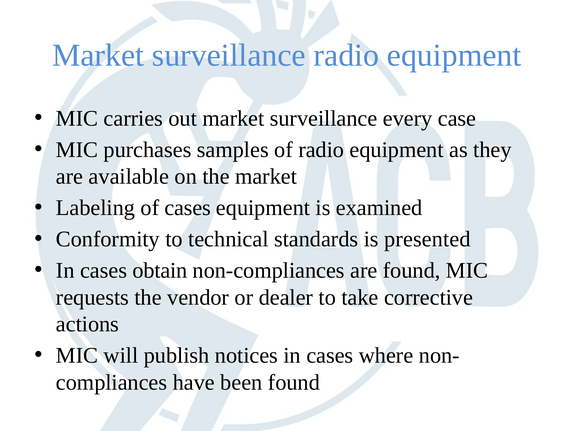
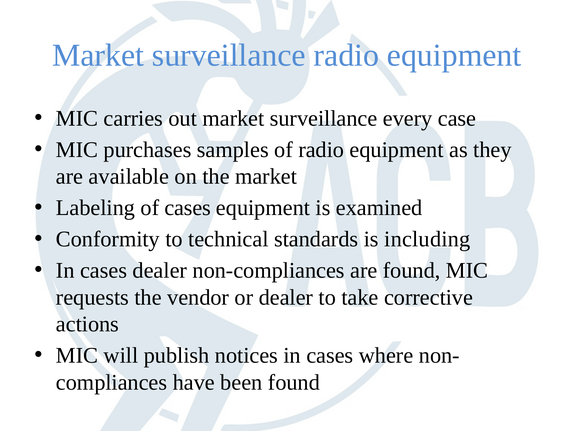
presented: presented -> including
cases obtain: obtain -> dealer
